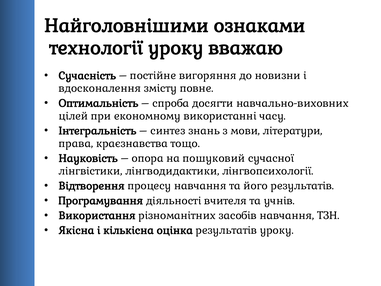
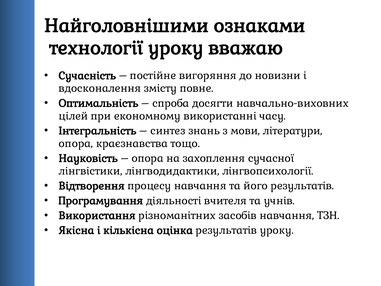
права at (76, 143): права -> опора
пошуковий: пошуковий -> захоплення
